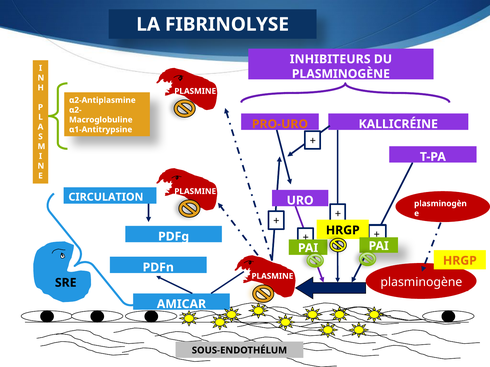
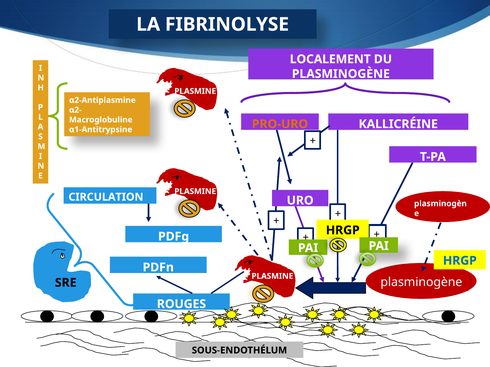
INHIBITEURS: INHIBITEURS -> LOCALEMENT
HRGP at (460, 261) colour: orange -> blue
AMICAR: AMICAR -> ROUGES
